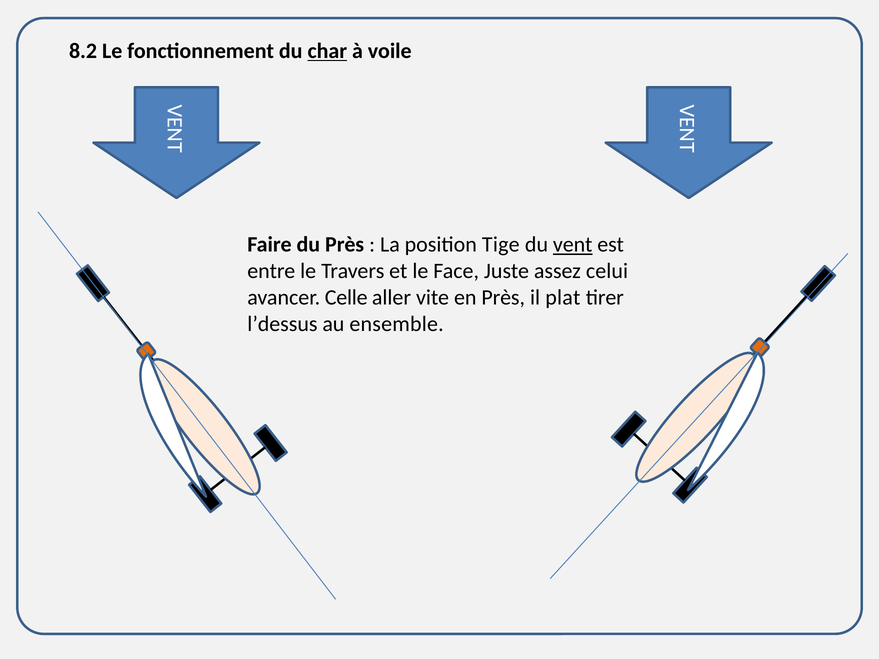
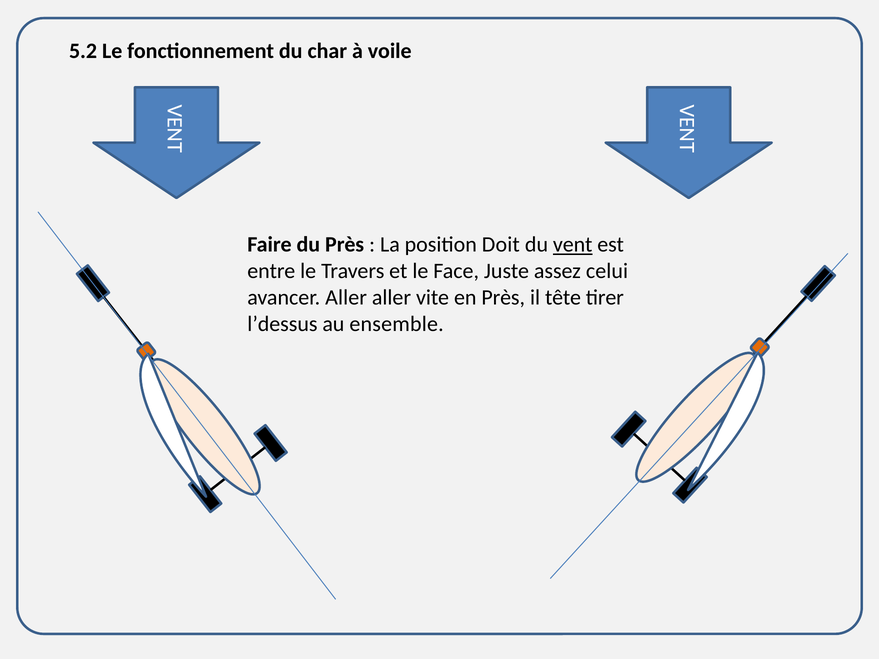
8.2: 8.2 -> 5.2
char underline: present -> none
Tige: Tige -> Doit
avancer Celle: Celle -> Aller
plat: plat -> tête
